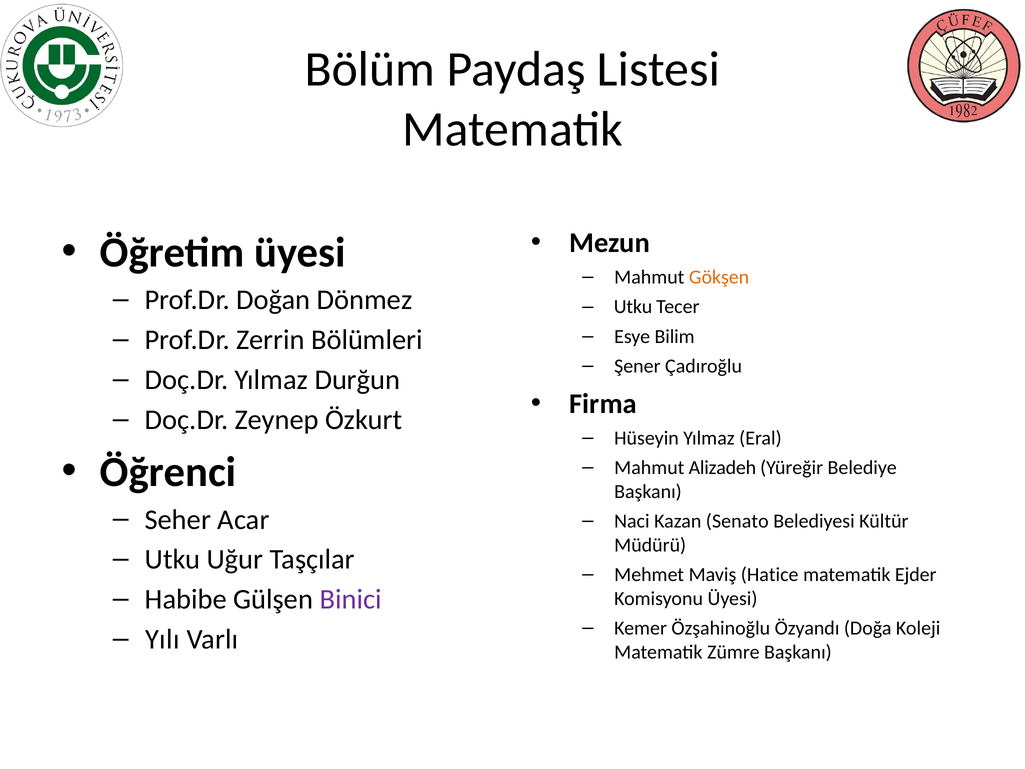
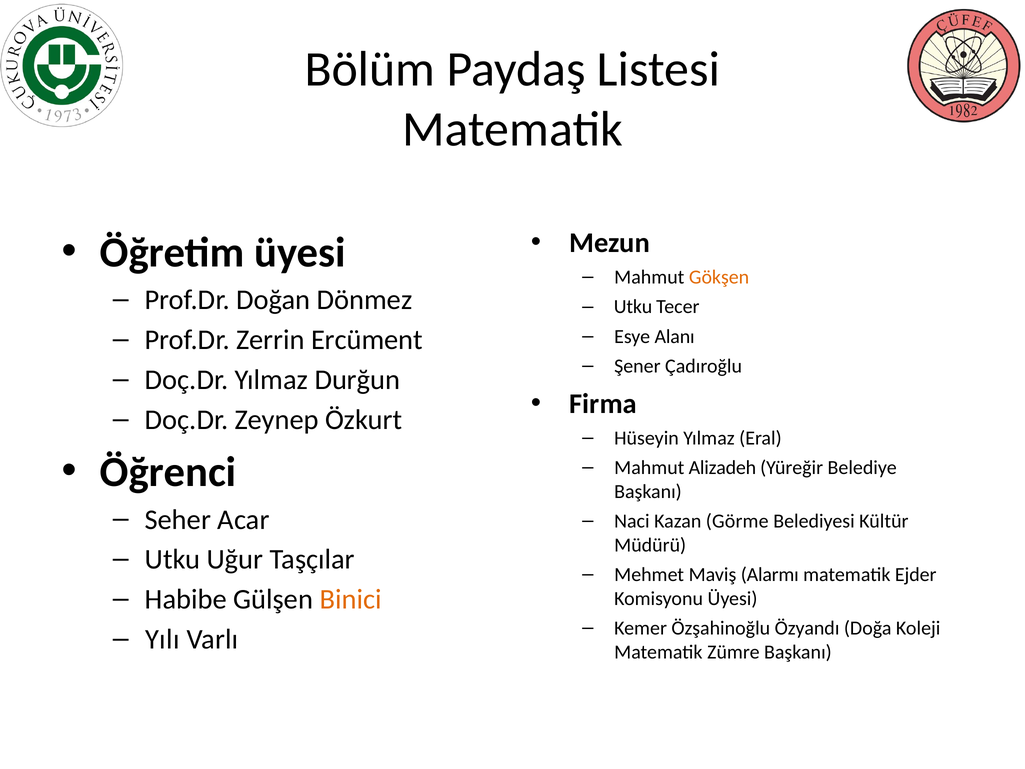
Bölümleri: Bölümleri -> Ercüment
Bilim: Bilim -> Alanı
Senato: Senato -> Görme
Hatice: Hatice -> Alarmı
Binici colour: purple -> orange
